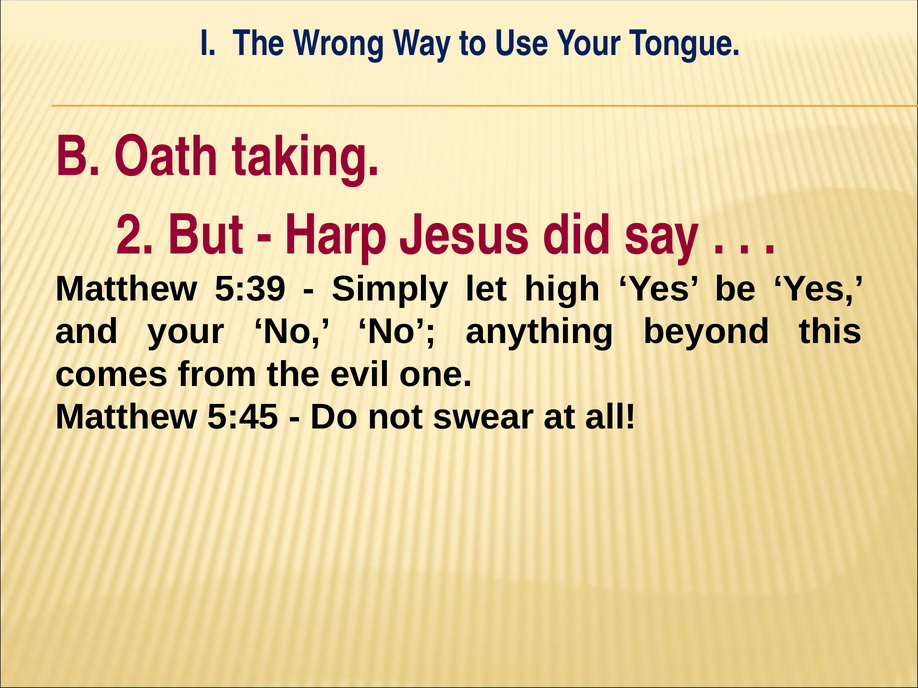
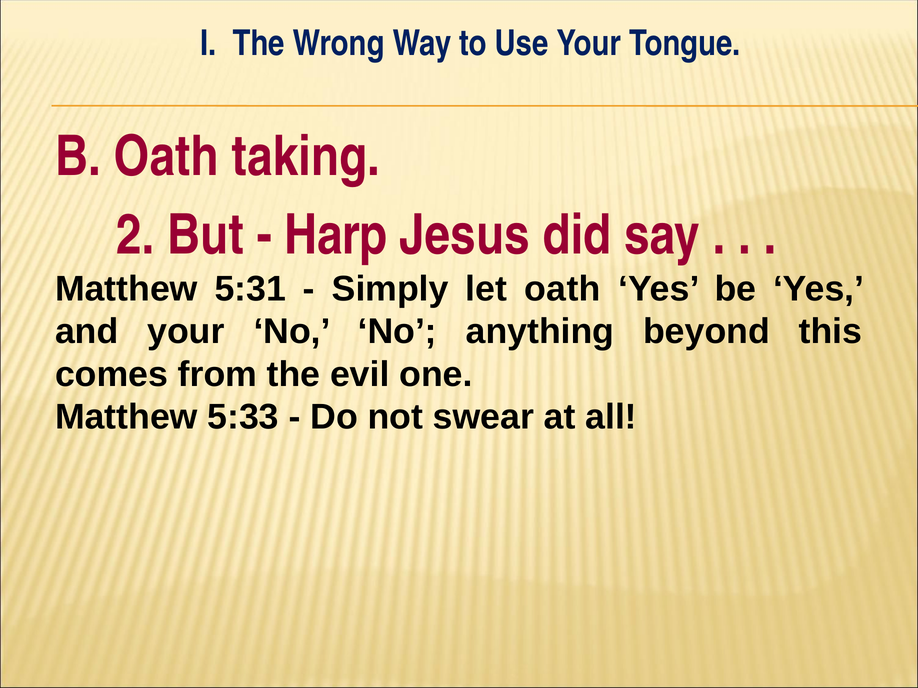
5:39: 5:39 -> 5:31
let high: high -> oath
5:45: 5:45 -> 5:33
